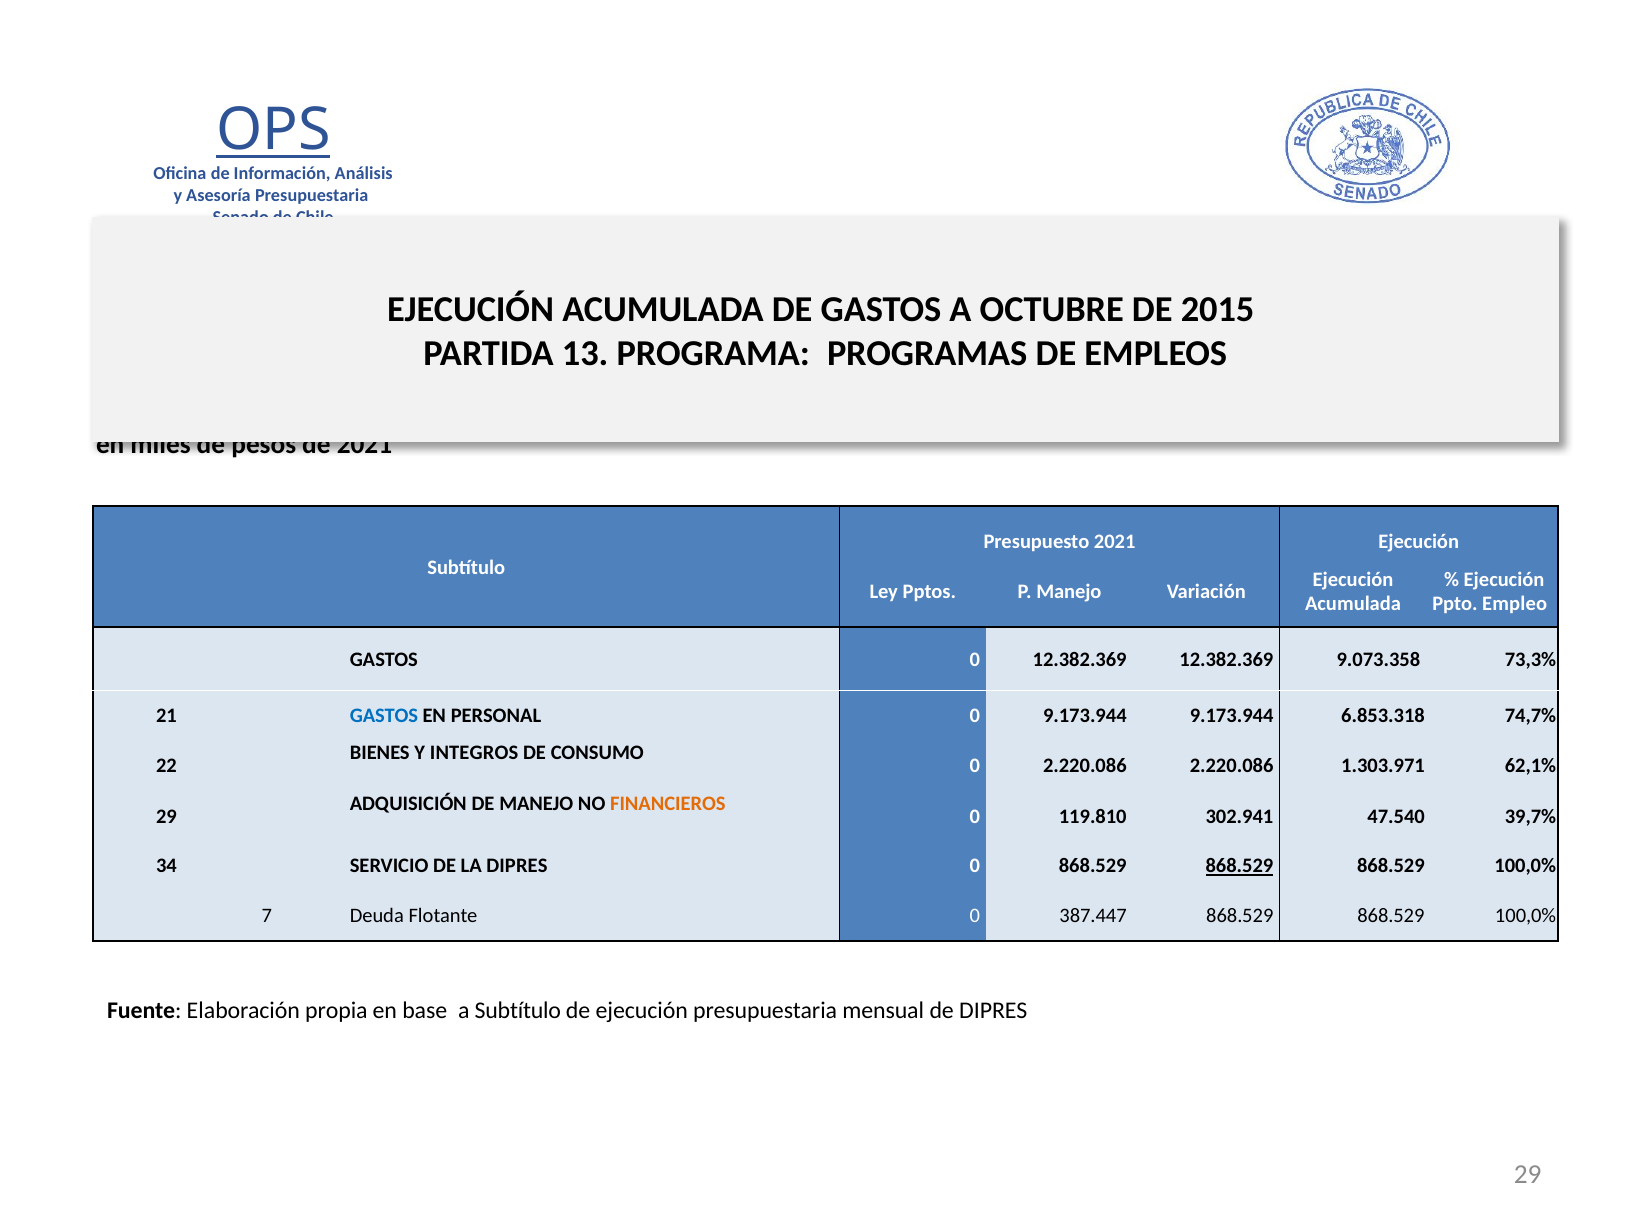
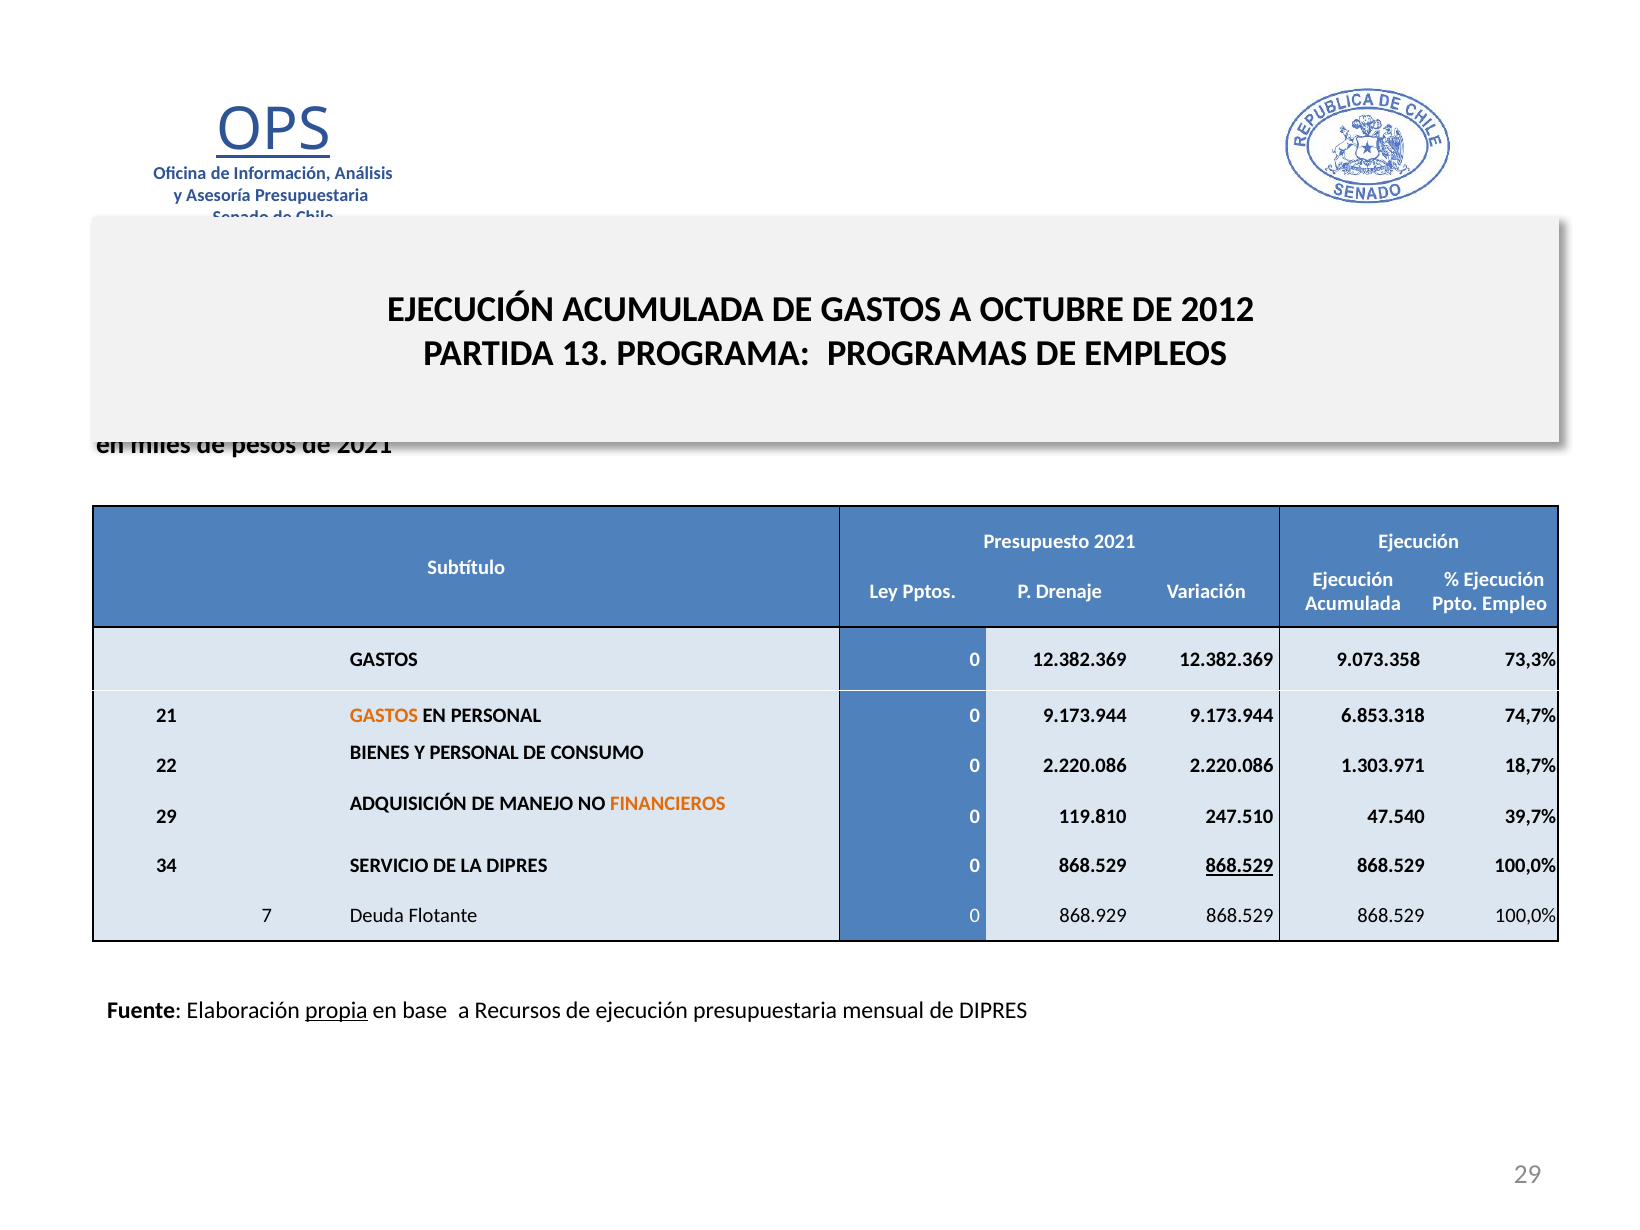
2015: 2015 -> 2012
P Manejo: Manejo -> Drenaje
GASTOS at (384, 716) colour: blue -> orange
Y INTEGROS: INTEGROS -> PERSONAL
62,1%: 62,1% -> 18,7%
302.941: 302.941 -> 247.510
387.447: 387.447 -> 868.929
propia underline: none -> present
a Subtítulo: Subtítulo -> Recursos
